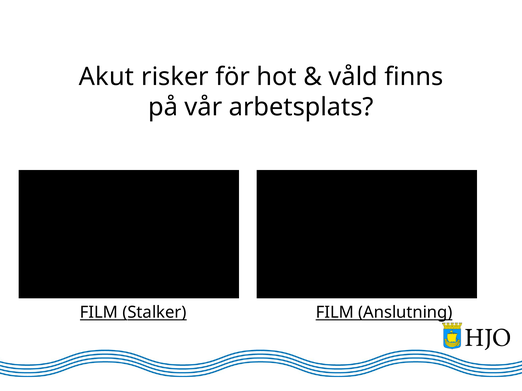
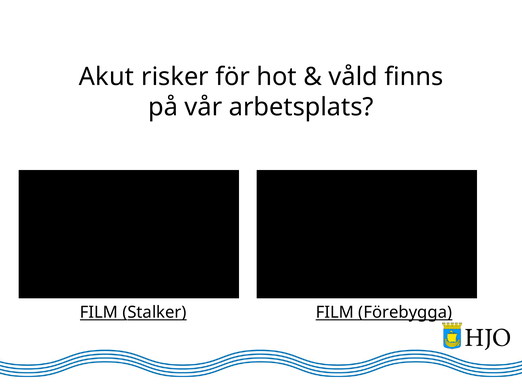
Anslutning: Anslutning -> Förebygga
